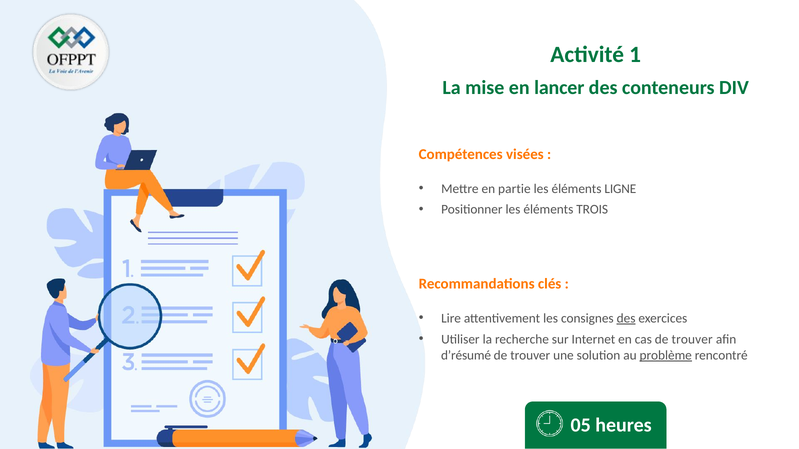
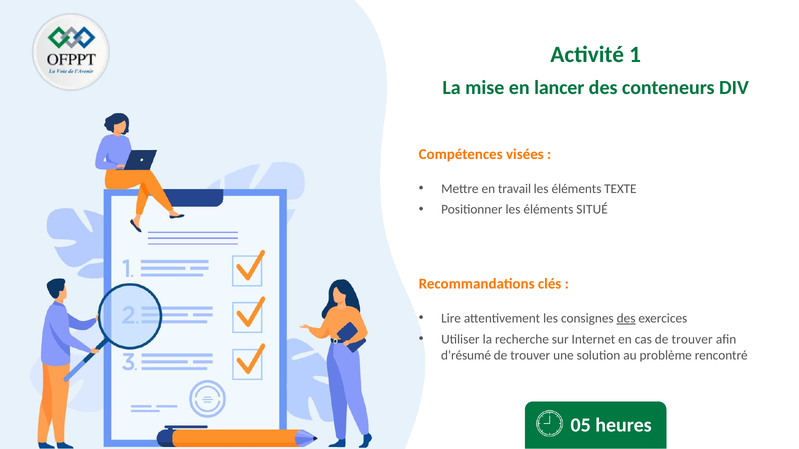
partie: partie -> travail
LIGNE: LIGNE -> TEXTE
TROIS: TROIS -> SITUÉ
problème underline: present -> none
